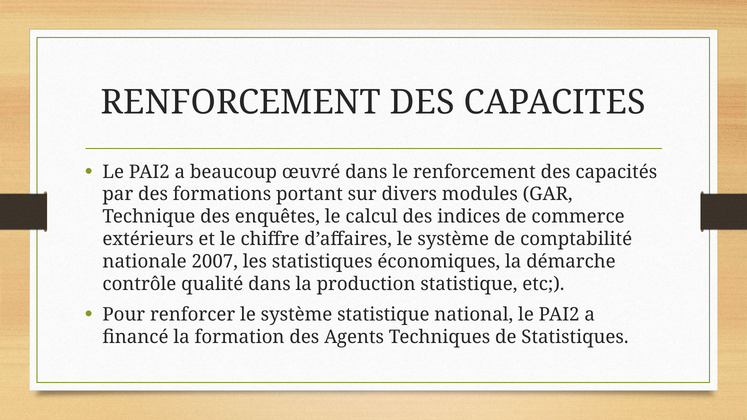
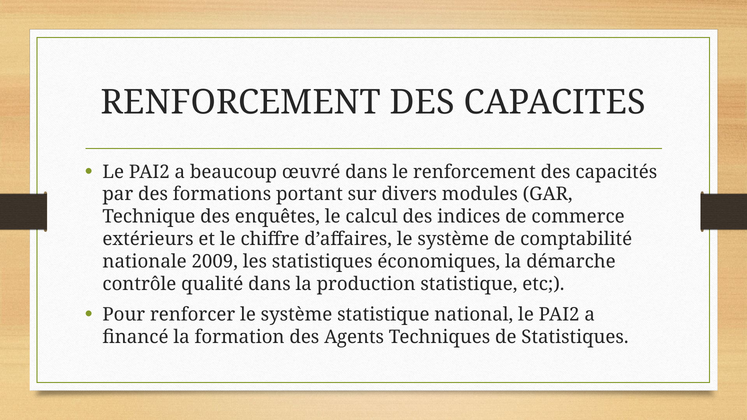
2007: 2007 -> 2009
